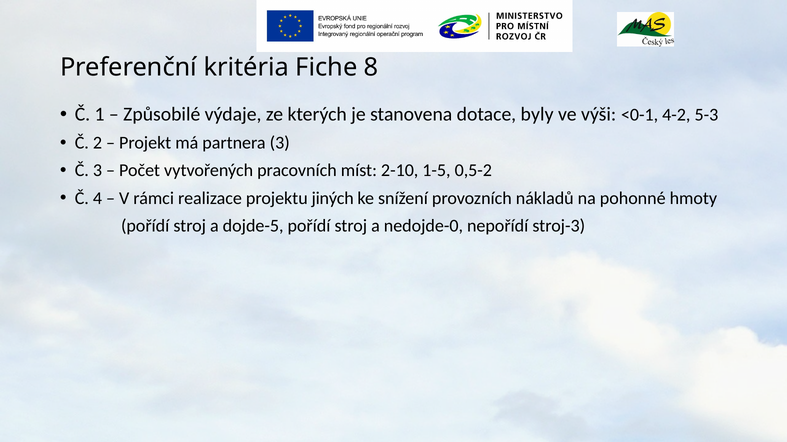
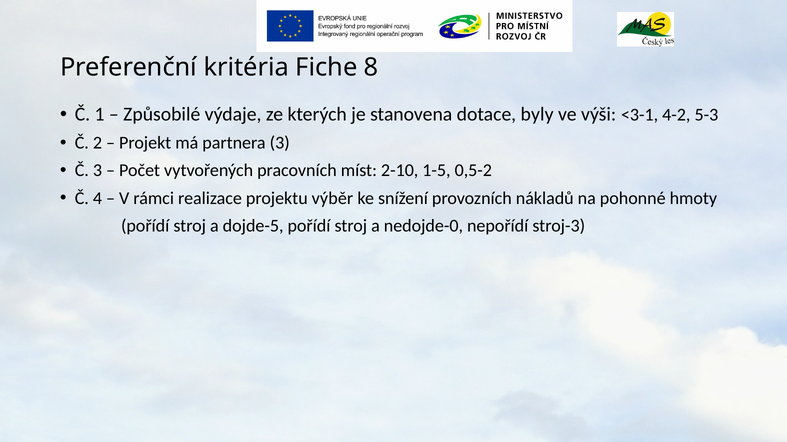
<0-1: <0-1 -> <3-1
jiných: jiných -> výběr
